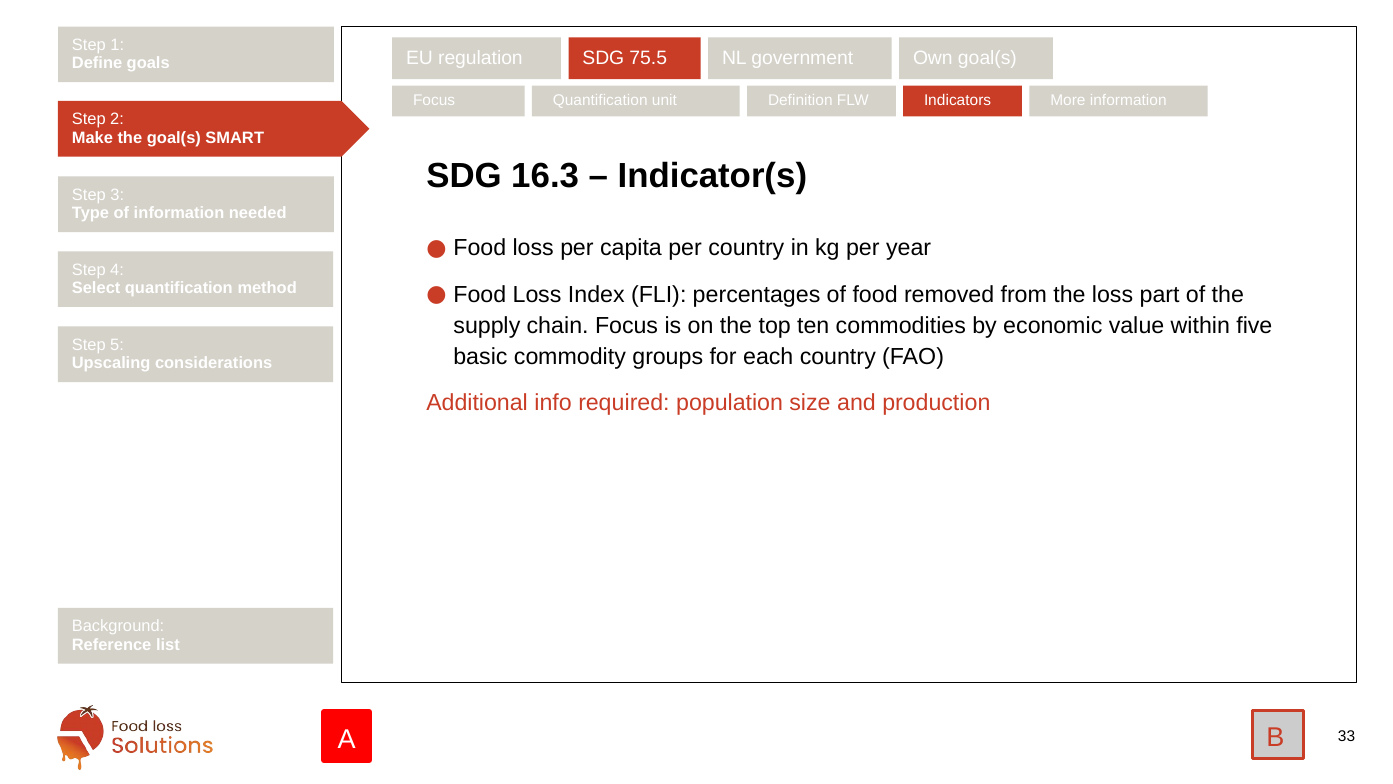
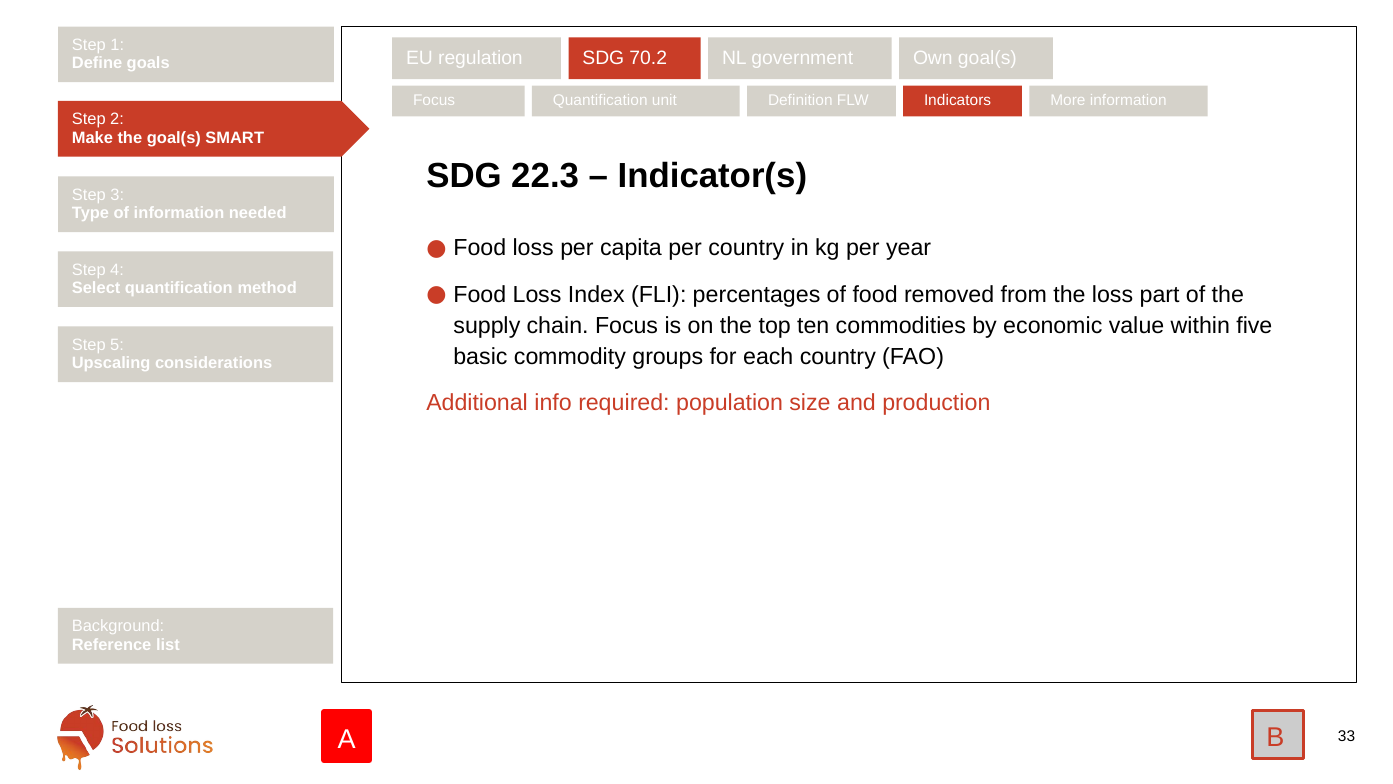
75.5: 75.5 -> 70.2
16.3: 16.3 -> 22.3
